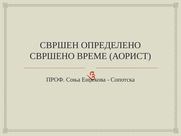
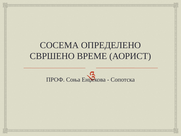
СВРШЕН: СВРШЕН -> СОСЕМА
